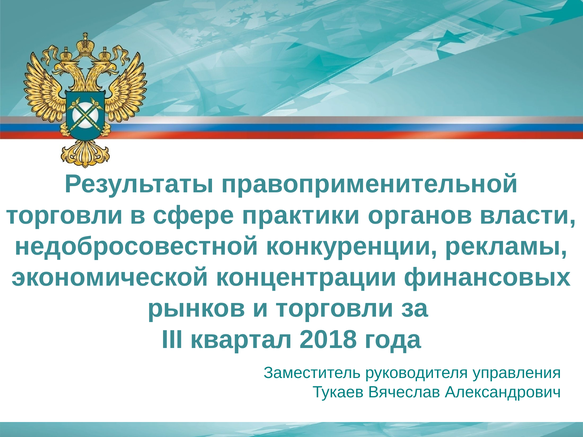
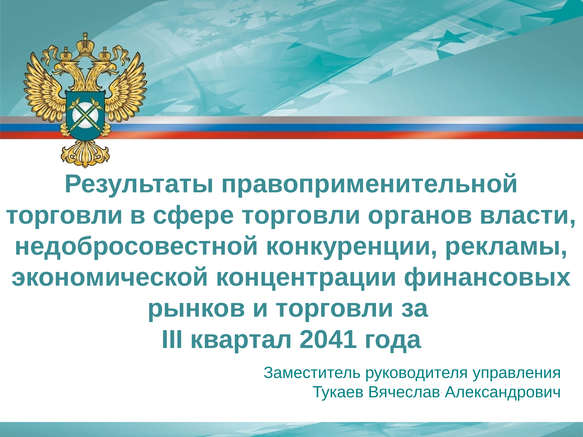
сфере практики: практики -> торговли
2018: 2018 -> 2041
